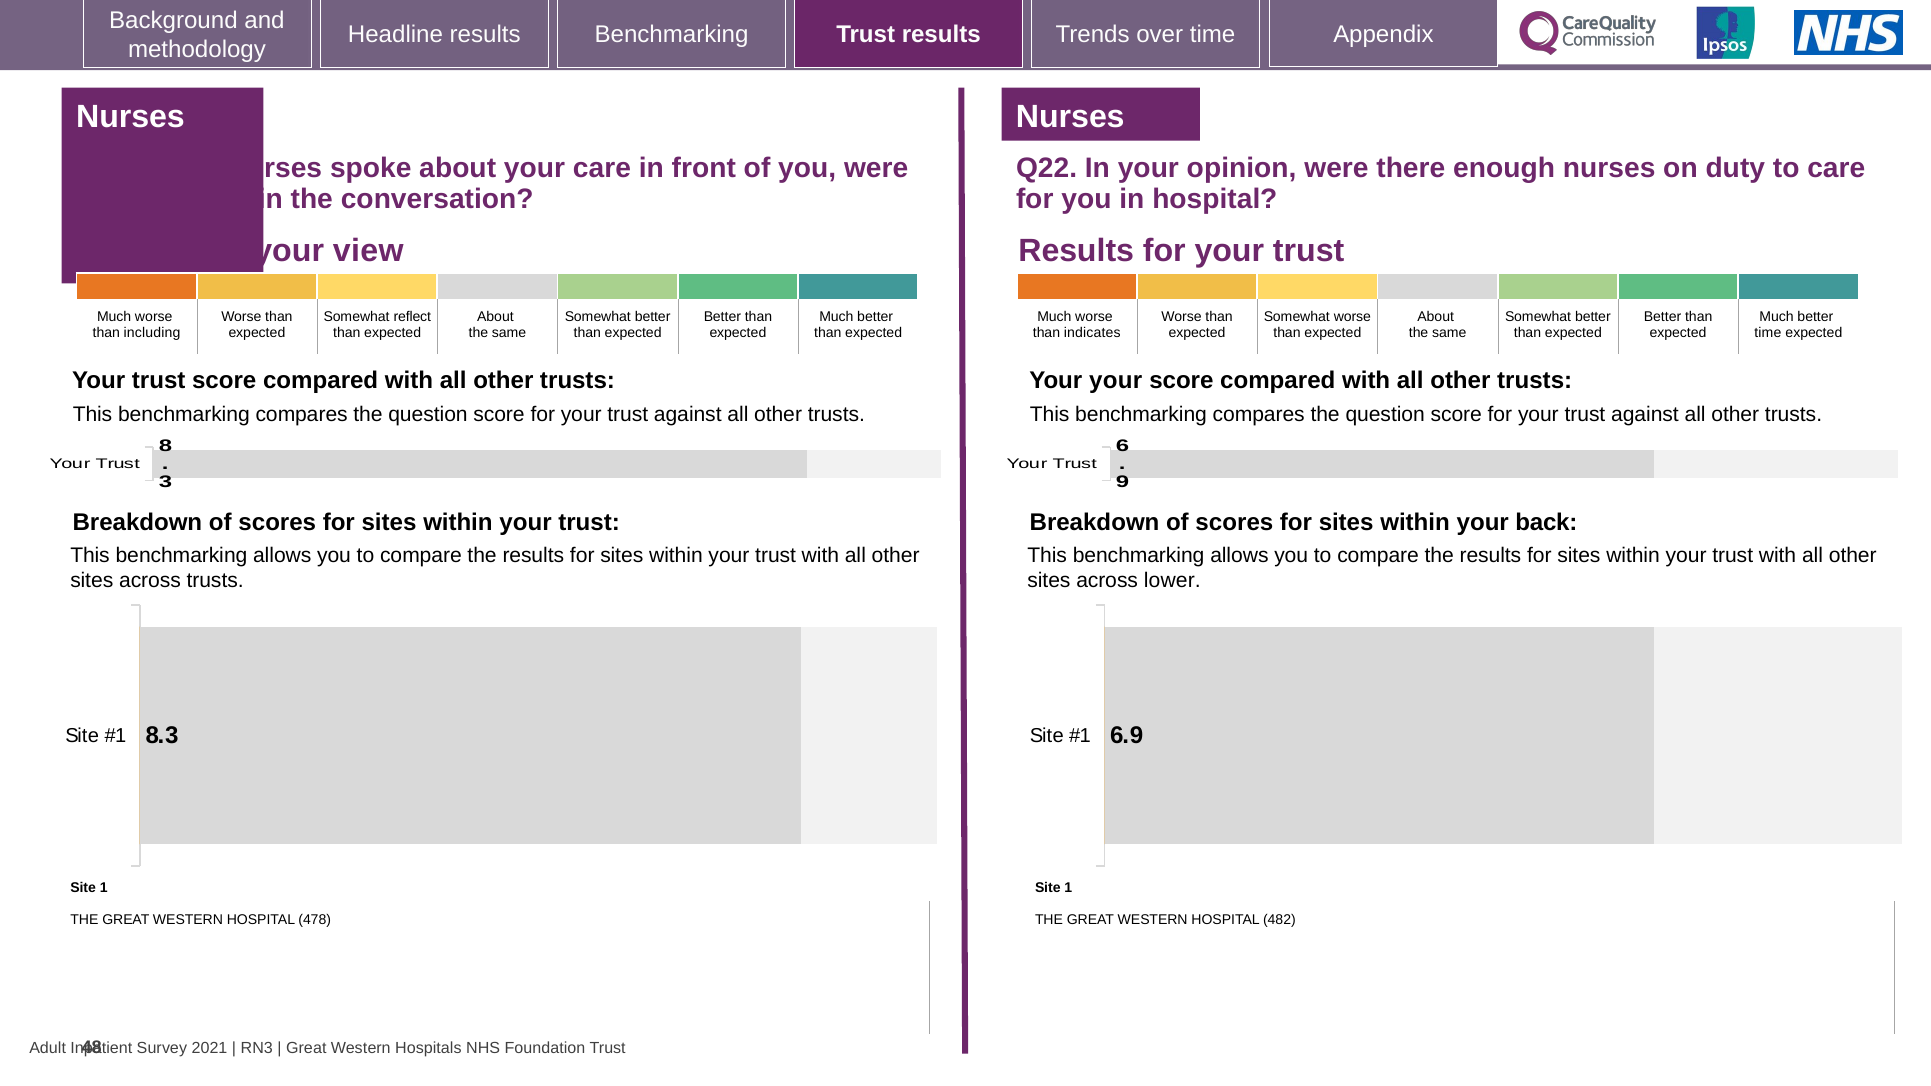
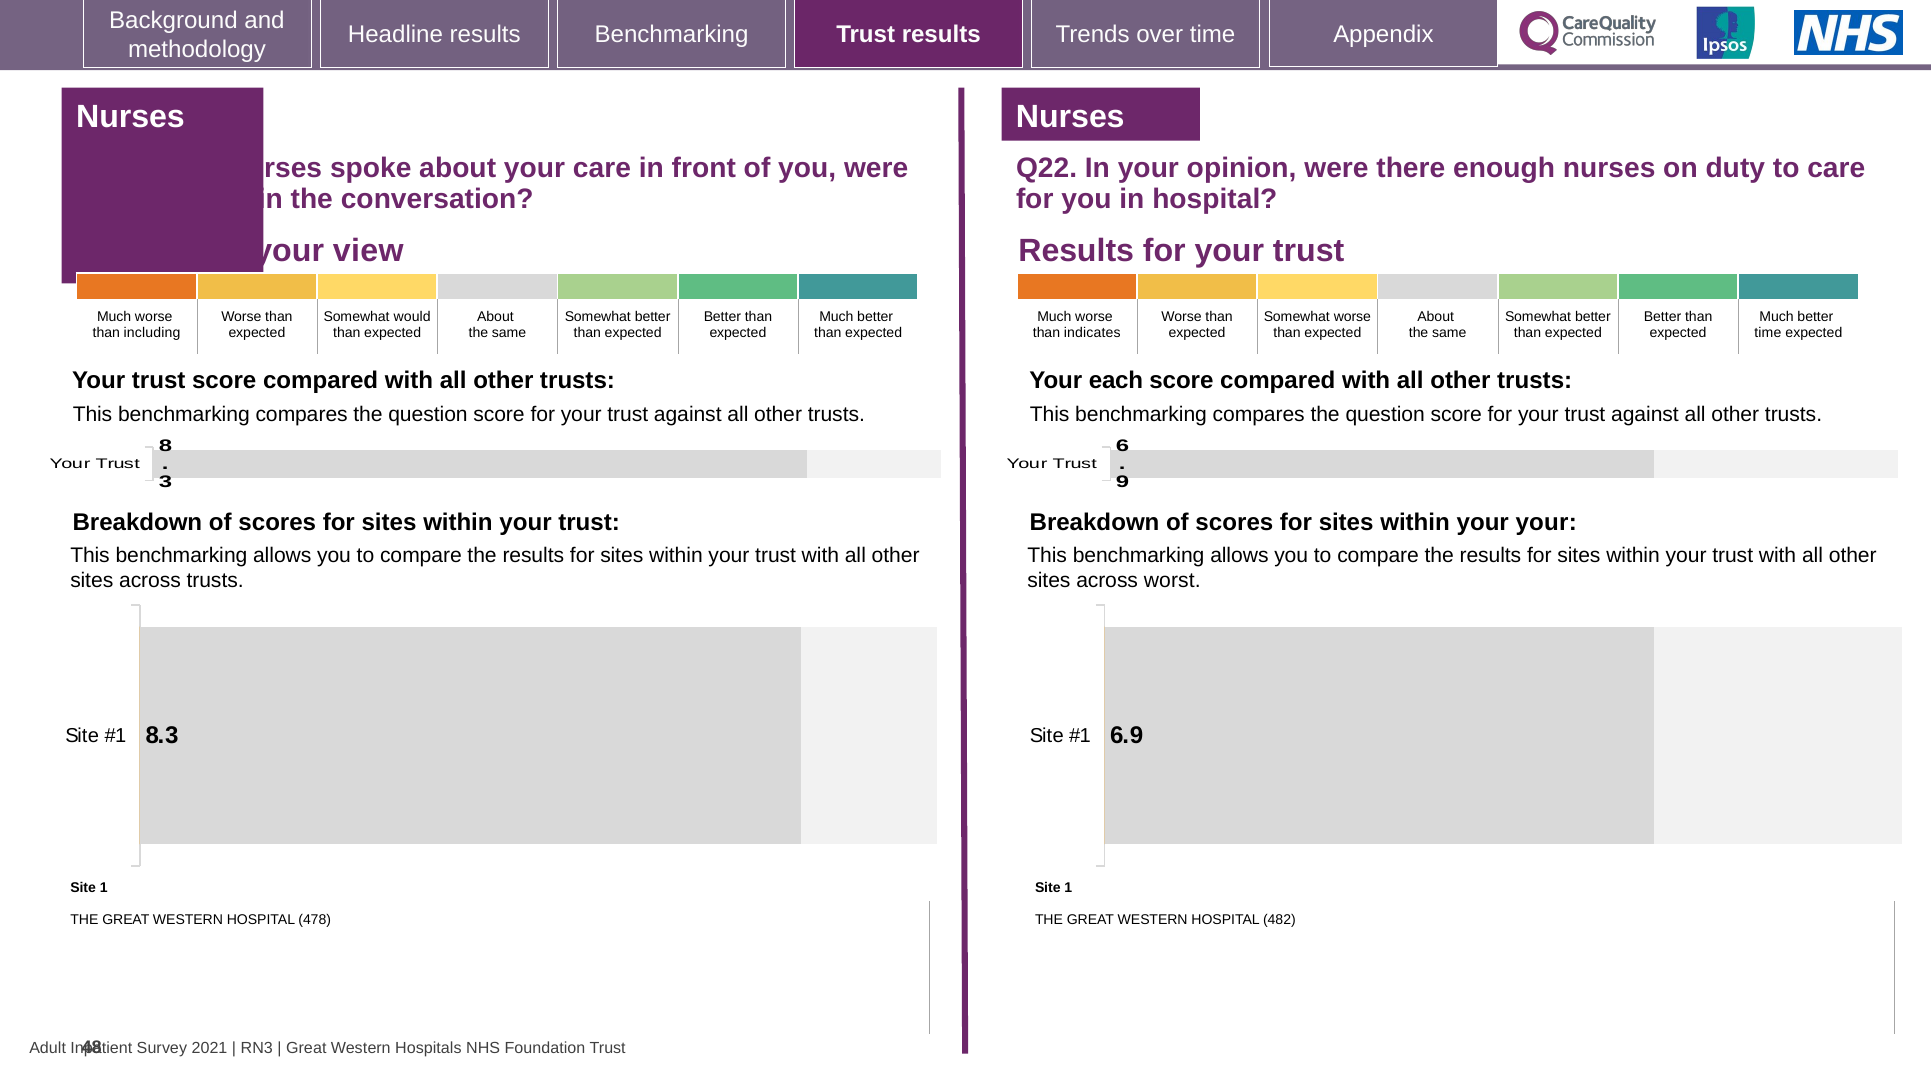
reflect: reflect -> would
Your your: your -> each
your back: back -> your
lower: lower -> worst
